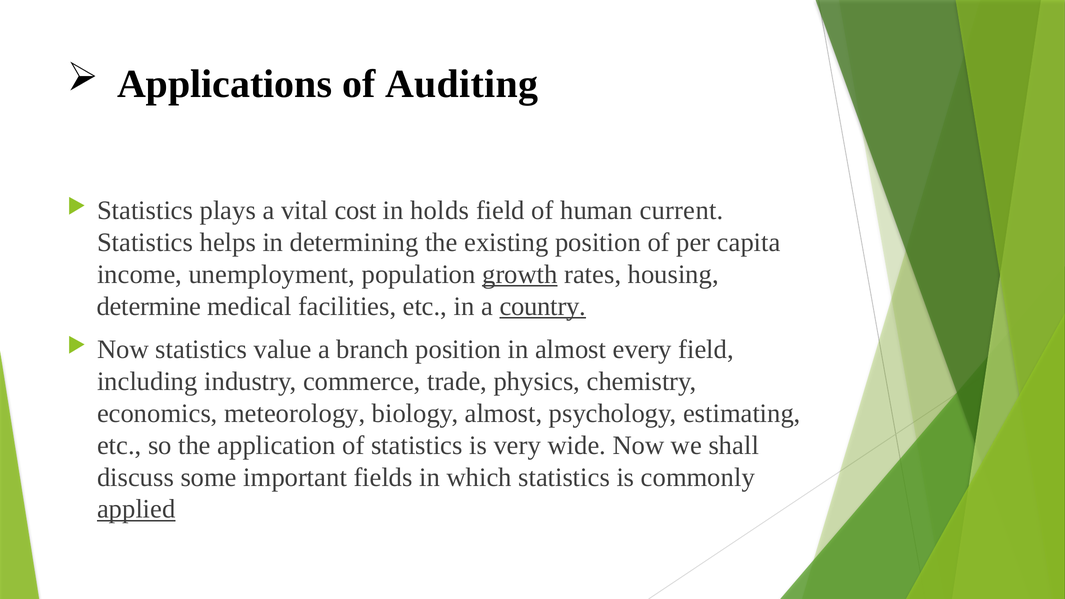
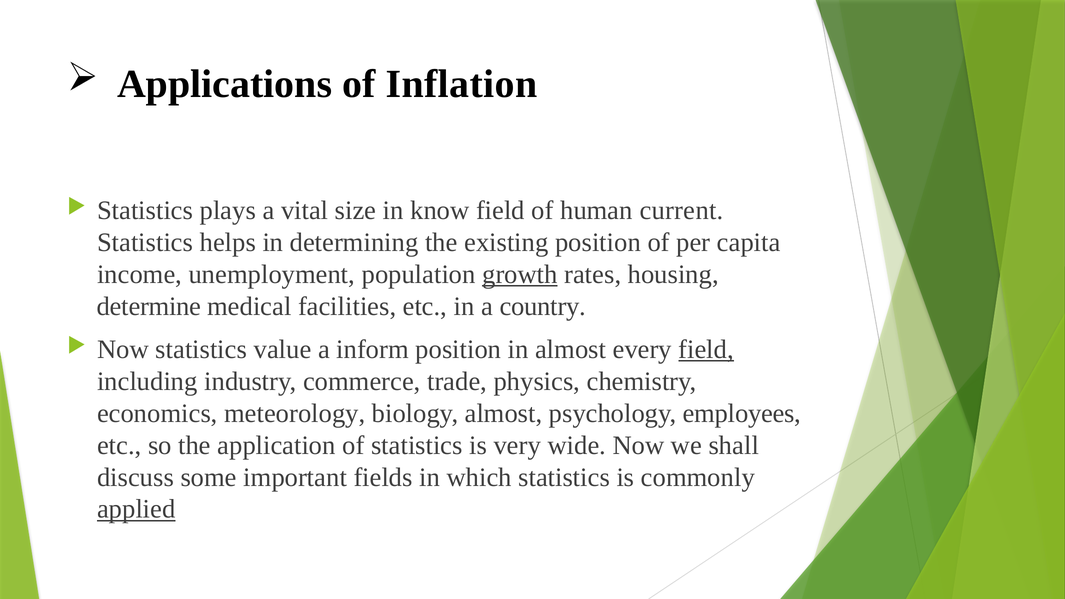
Auditing: Auditing -> Inflation
cost: cost -> size
holds: holds -> know
country underline: present -> none
branch: branch -> inform
field at (706, 349) underline: none -> present
estimating: estimating -> employees
